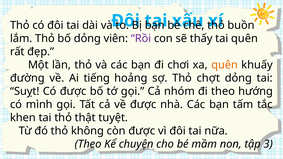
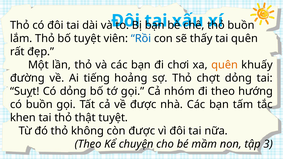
bố dỏng: dỏng -> tuyệt
Rồi colour: purple -> blue
Có được: được -> dỏng
có mình: mình -> buồn
